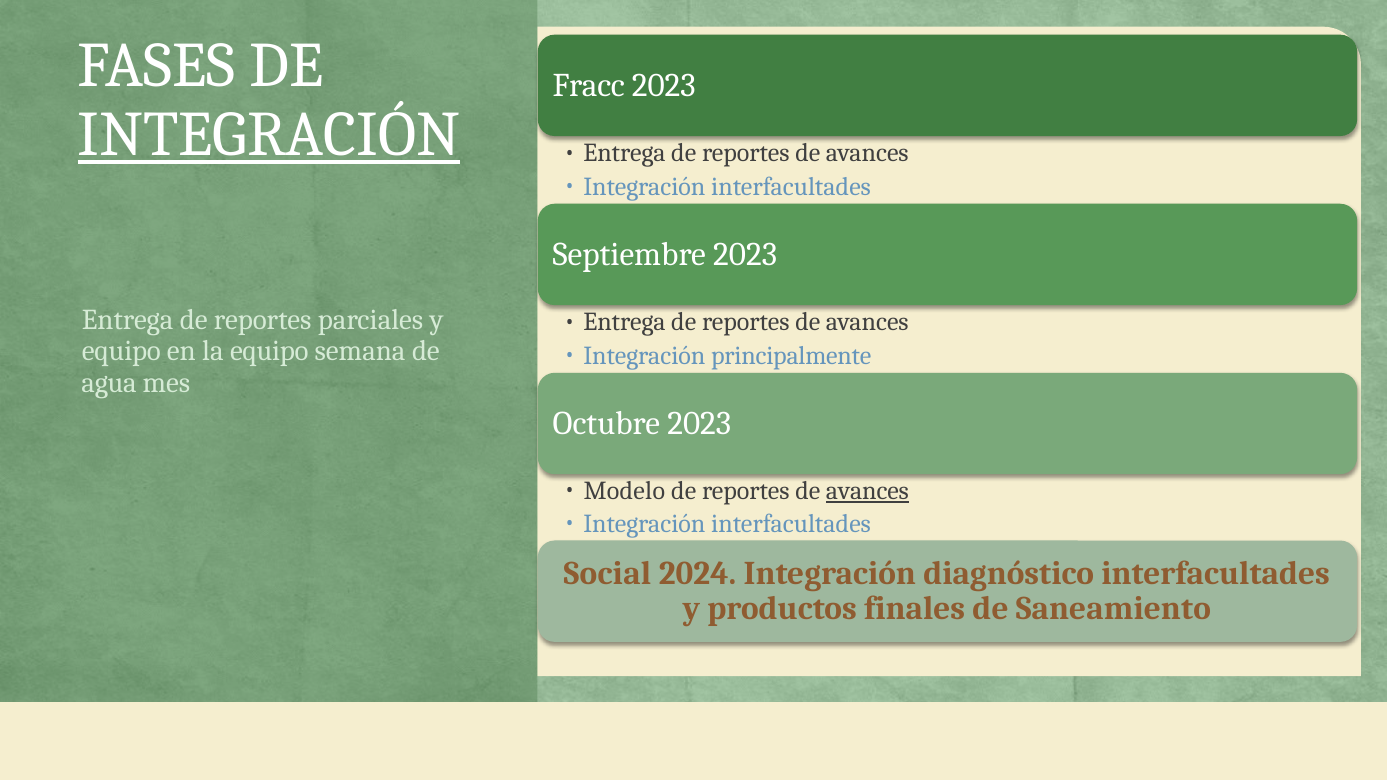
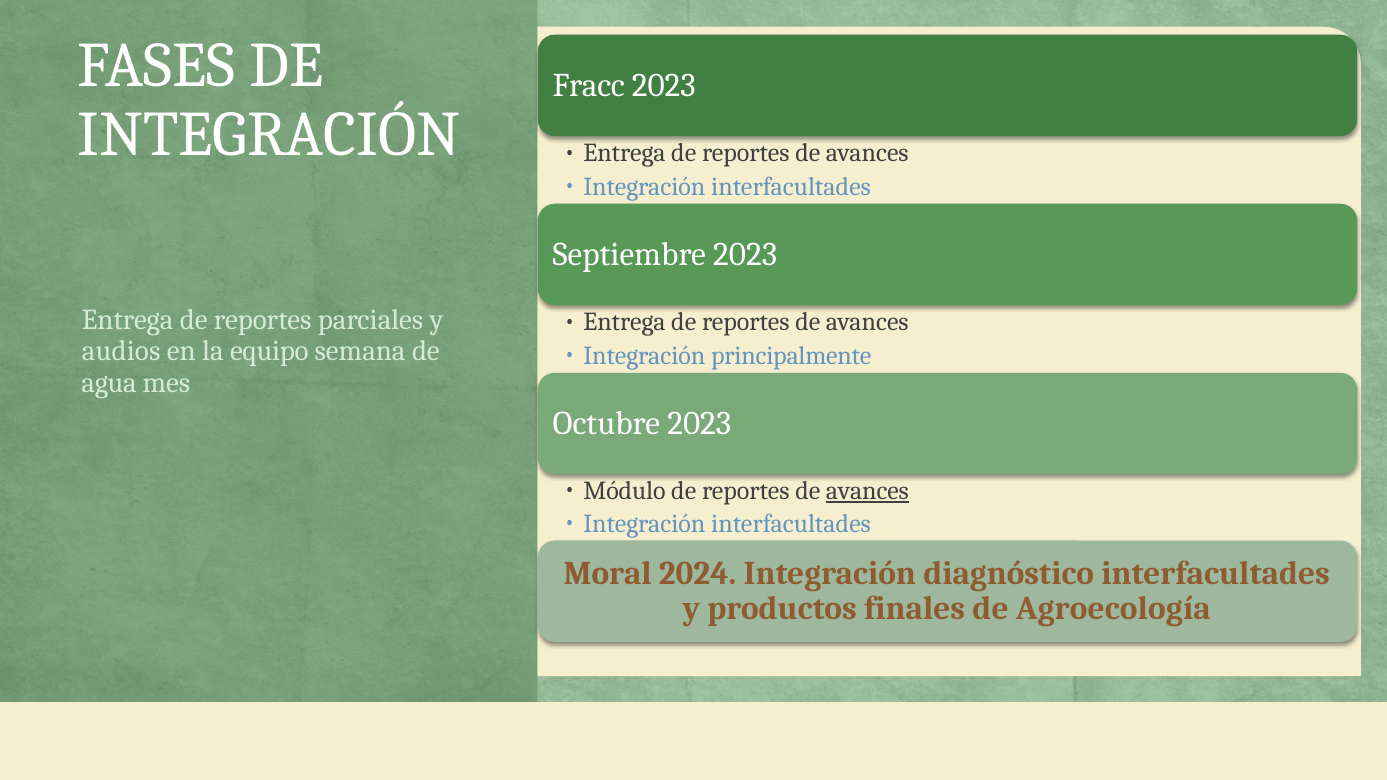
INTEGRACIÓN at (269, 135) underline: present -> none
equipo at (121, 351): equipo -> audios
Modelo: Modelo -> Módulo
Social: Social -> Moral
Saneamiento: Saneamiento -> Agroecología
